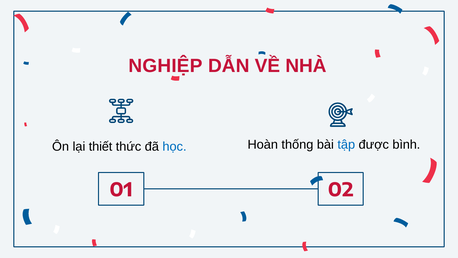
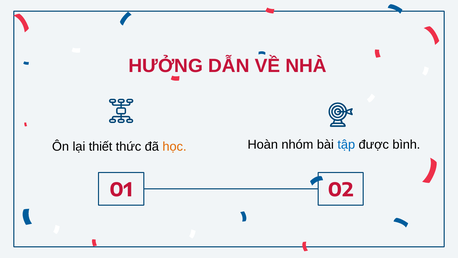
NGHIỆP: NGHIỆP -> HƯỞNG
học colour: blue -> orange
thống: thống -> nhóm
